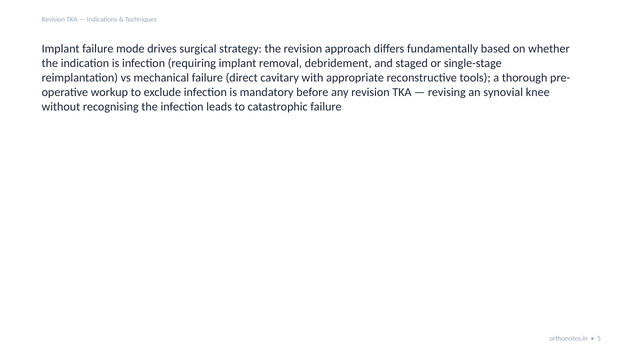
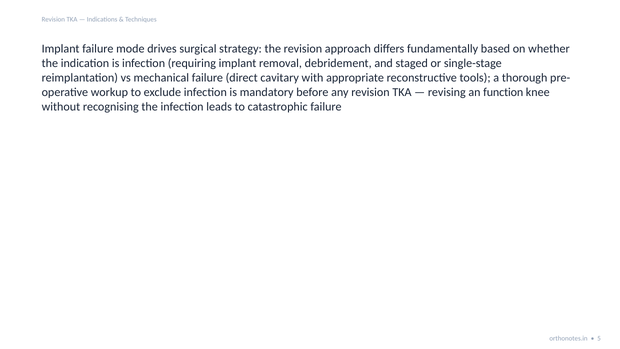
synovial: synovial -> function
